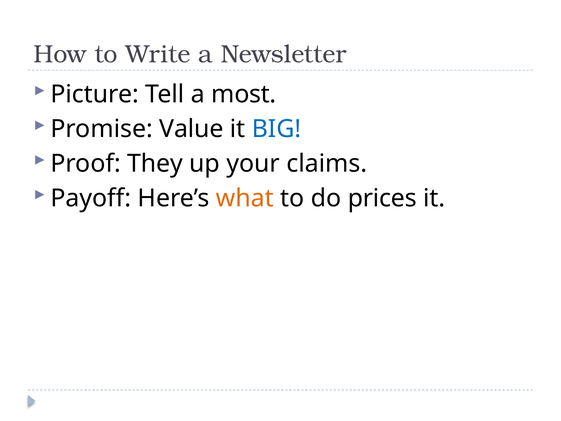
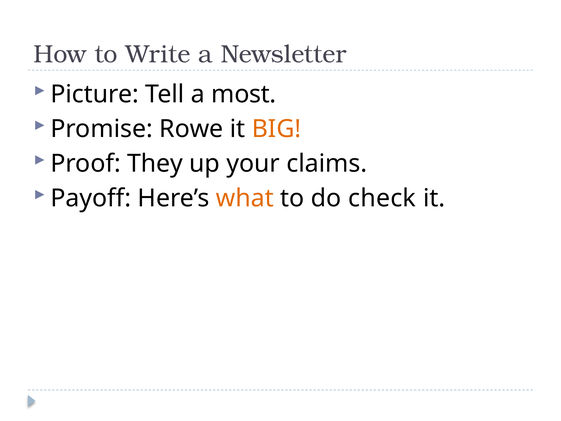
Value: Value -> Rowe
BIG colour: blue -> orange
prices: prices -> check
